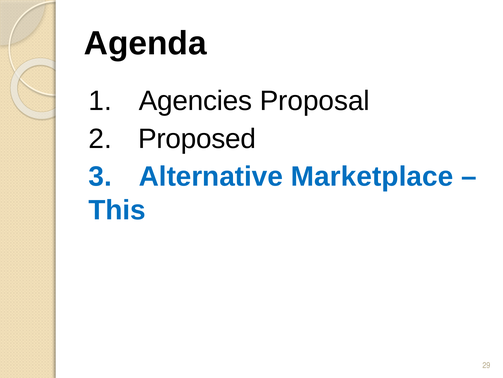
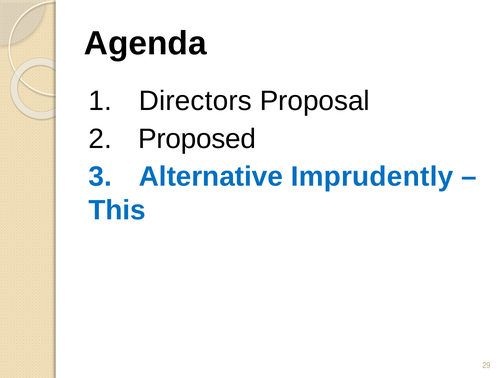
Agencies: Agencies -> Directors
Marketplace: Marketplace -> Imprudently
